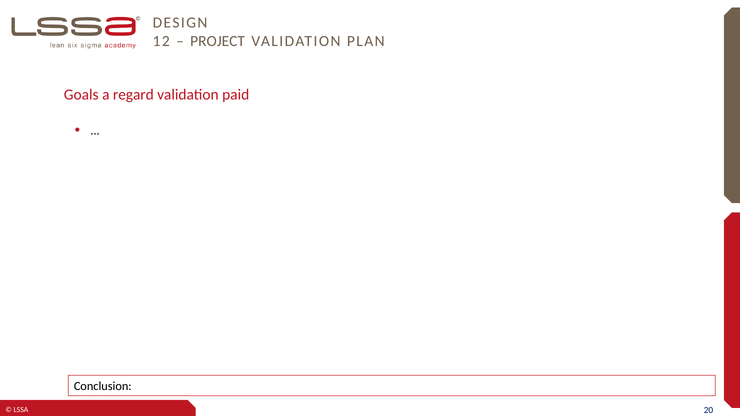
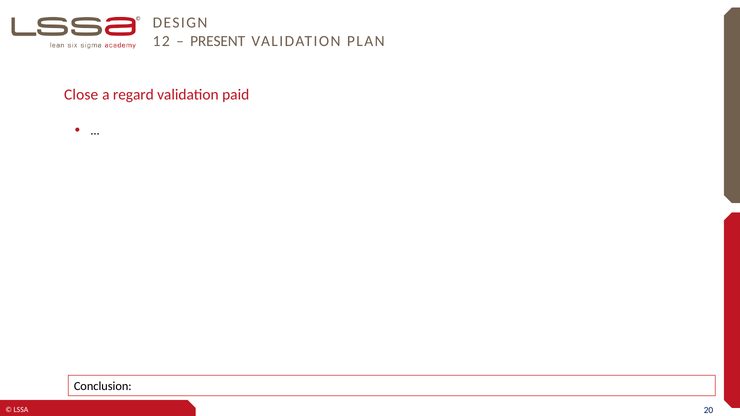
PROJECT: PROJECT -> PRESENT
Goals: Goals -> Close
